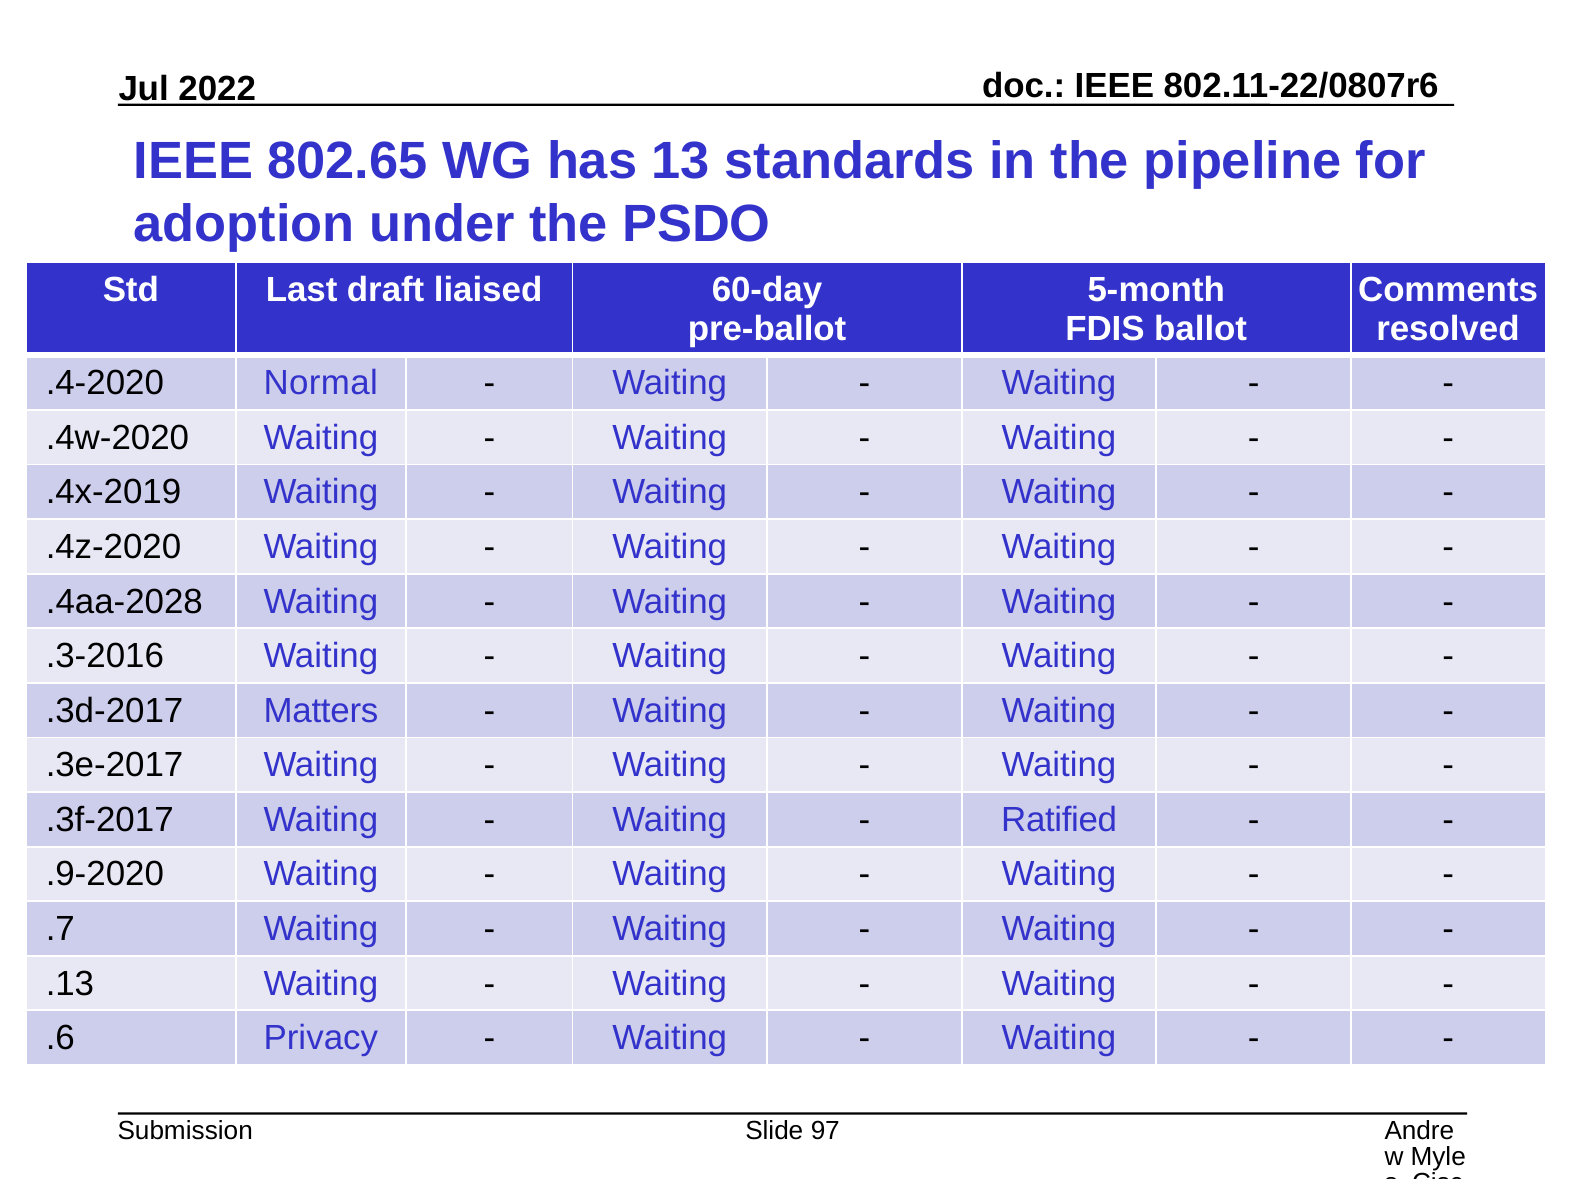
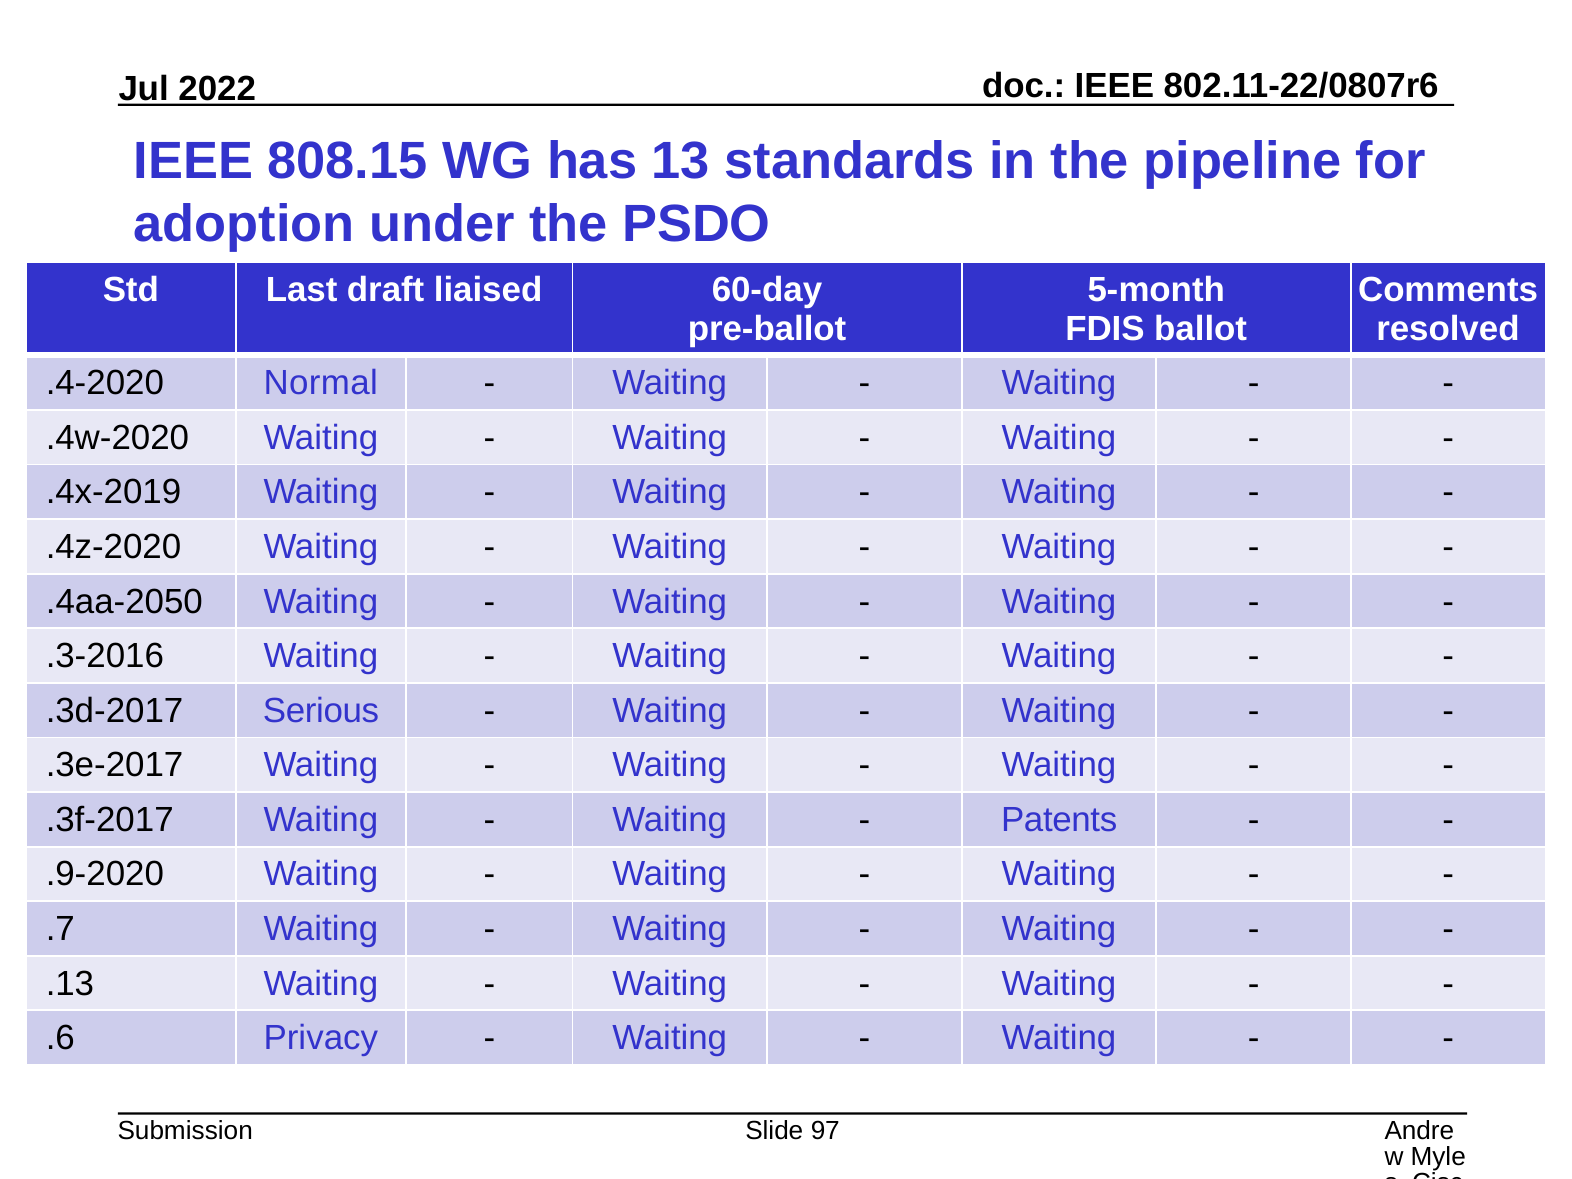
802.65: 802.65 -> 808.15
.4aa-2028: .4aa-2028 -> .4aa-2050
Matters: Matters -> Serious
Ratified: Ratified -> Patents
